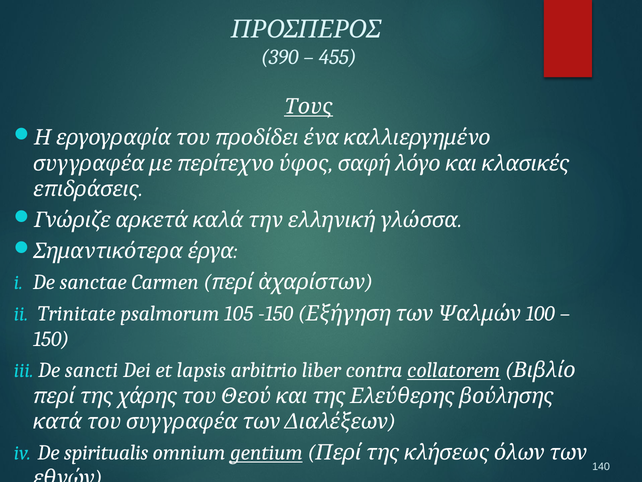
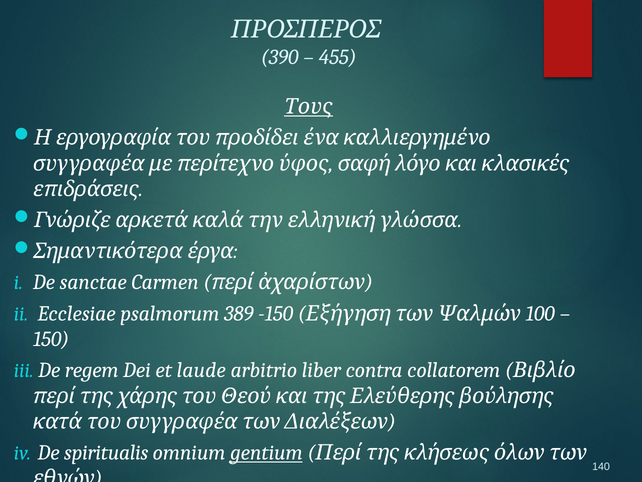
Trinitate: Trinitate -> Ecclesiae
105: 105 -> 389
sancti: sancti -> regem
lapsis: lapsis -> laude
collatorem underline: present -> none
